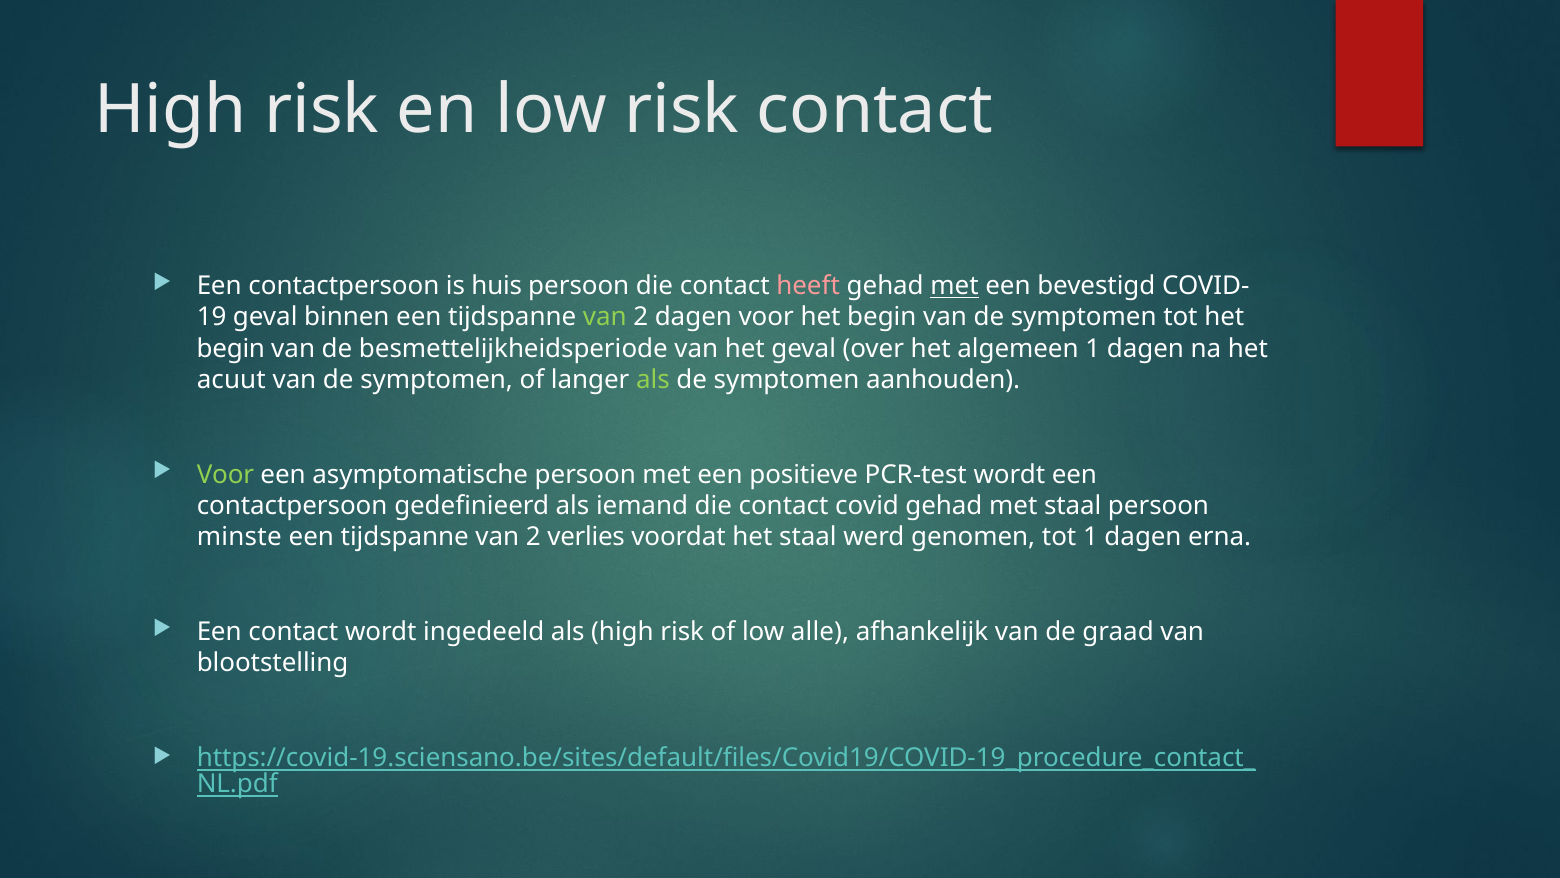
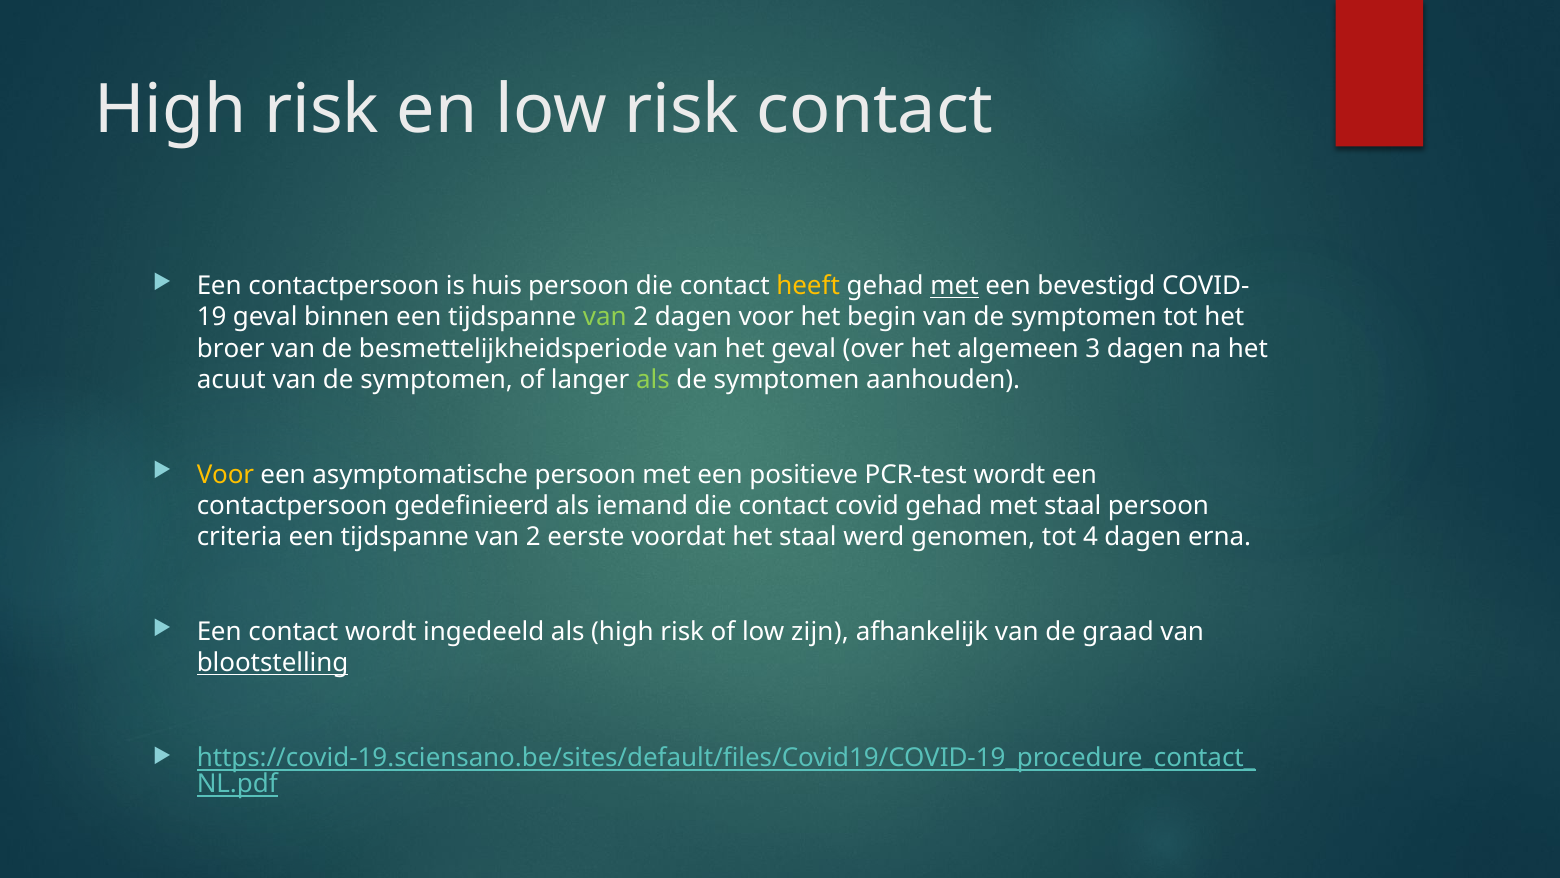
heeft colour: pink -> yellow
begin at (231, 348): begin -> broer
algemeen 1: 1 -> 3
Voor at (225, 474) colour: light green -> yellow
minste: minste -> criteria
verlies: verlies -> eerste
tot 1: 1 -> 4
alle: alle -> zijn
blootstelling underline: none -> present
